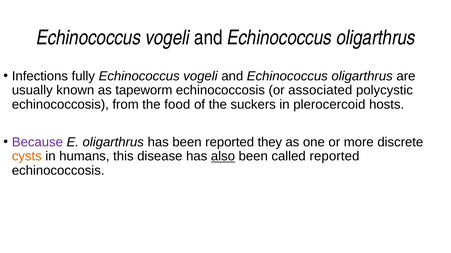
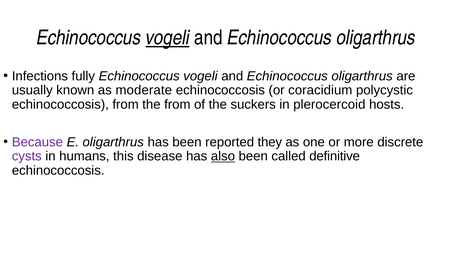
vogeli at (168, 38) underline: none -> present
tapeworm: tapeworm -> moderate
associated: associated -> coracidium
the food: food -> from
cysts colour: orange -> purple
called reported: reported -> definitive
